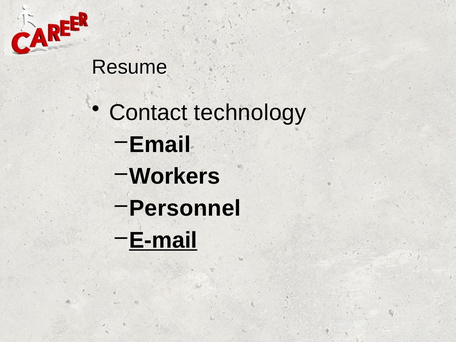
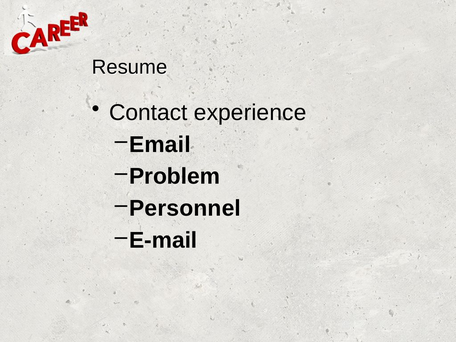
technology: technology -> experience
Workers: Workers -> Problem
E-mail underline: present -> none
